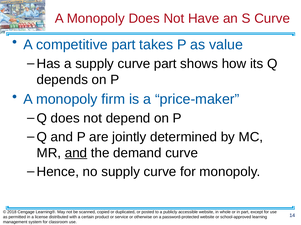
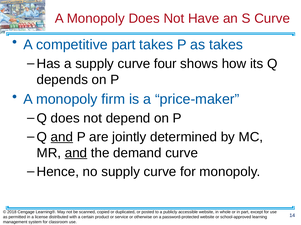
as value: value -> takes
curve part: part -> four
and at (62, 137) underline: none -> present
